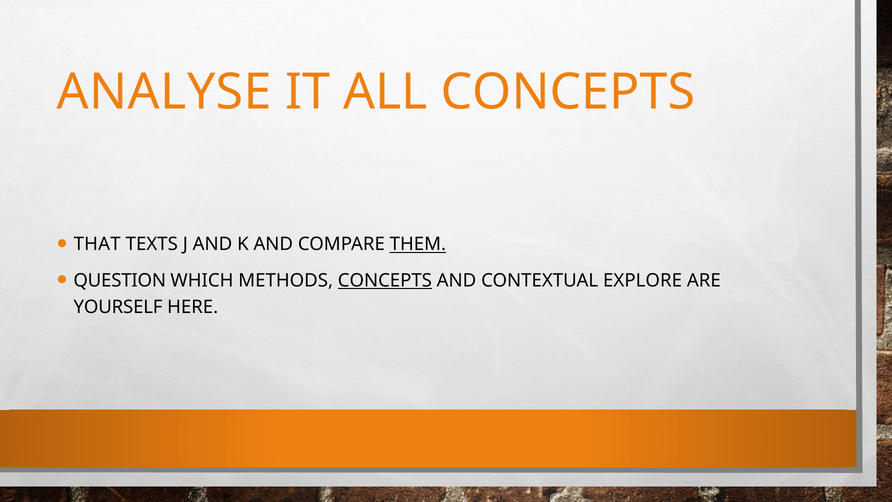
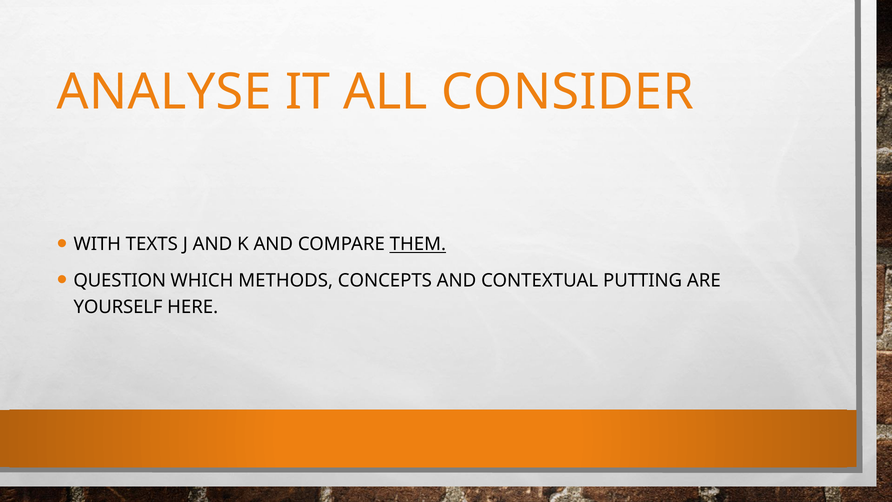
ALL CONCEPTS: CONCEPTS -> CONSIDER
THAT: THAT -> WITH
CONCEPTS at (385, 280) underline: present -> none
EXPLORE: EXPLORE -> PUTTING
